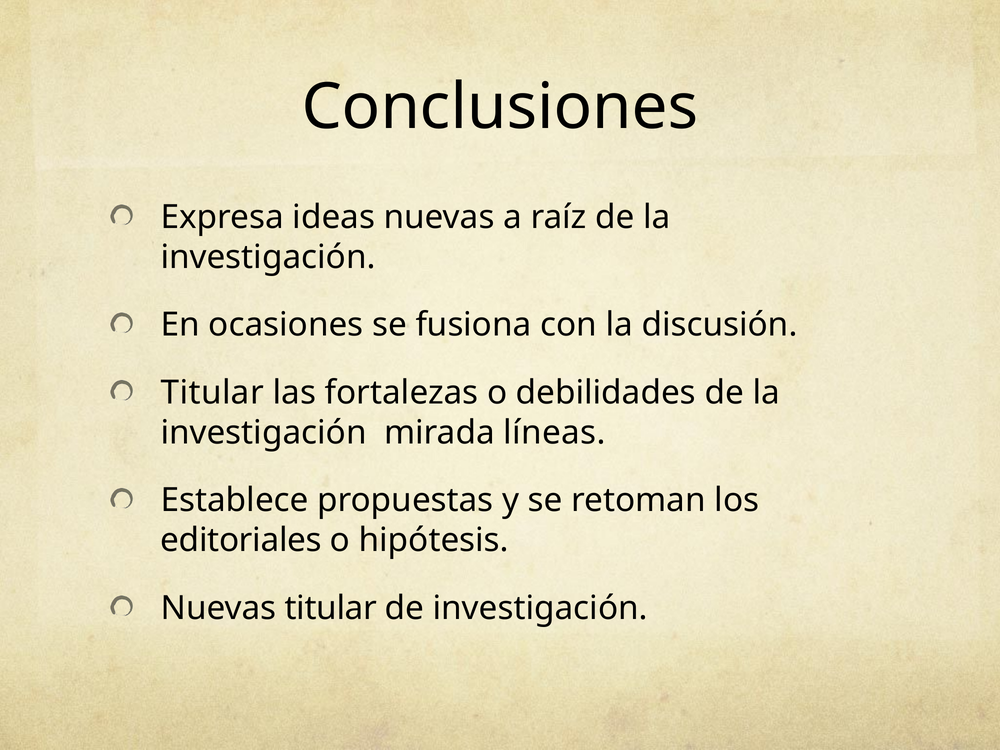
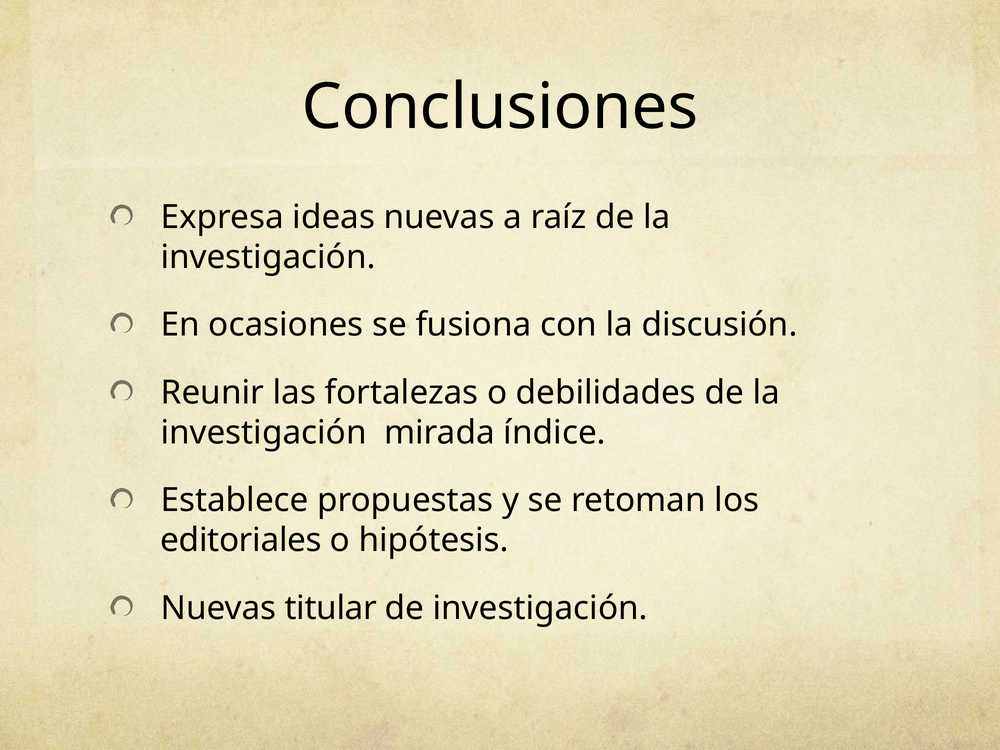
Titular at (212, 393): Titular -> Reunir
líneas: líneas -> índice
